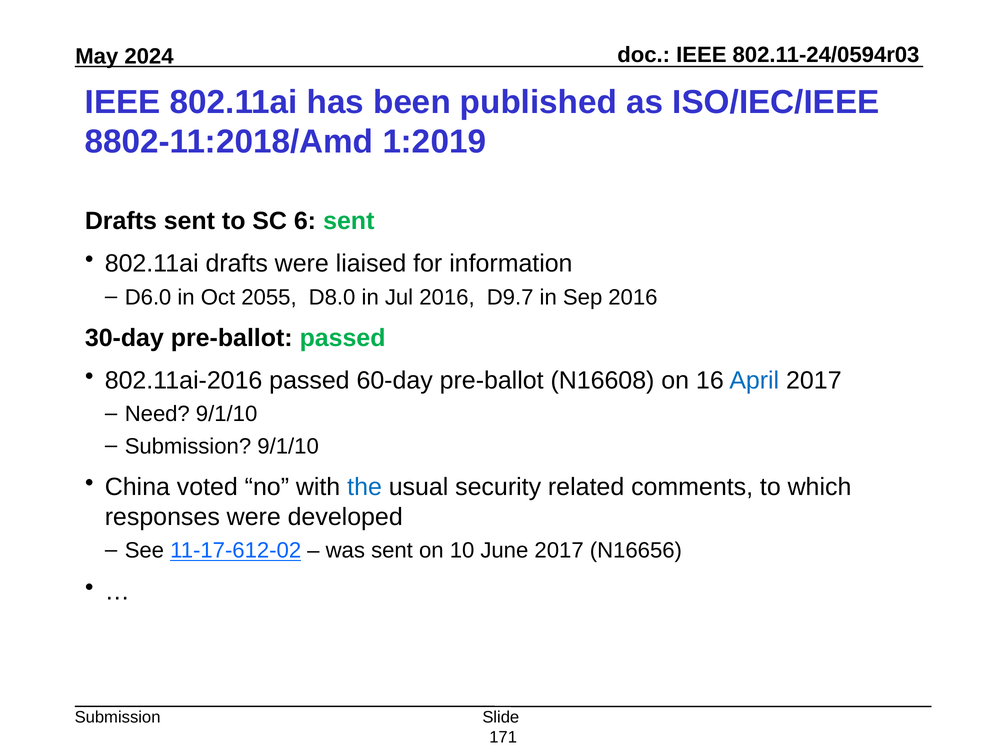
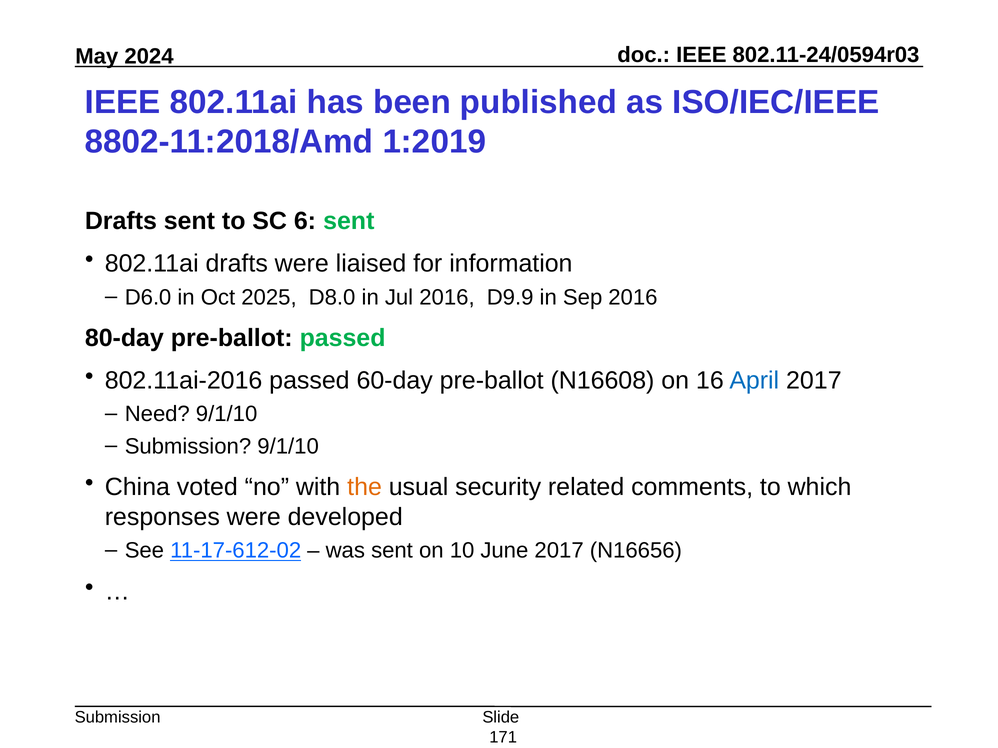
2055: 2055 -> 2025
D9.7: D9.7 -> D9.9
30-day: 30-day -> 80-day
the colour: blue -> orange
